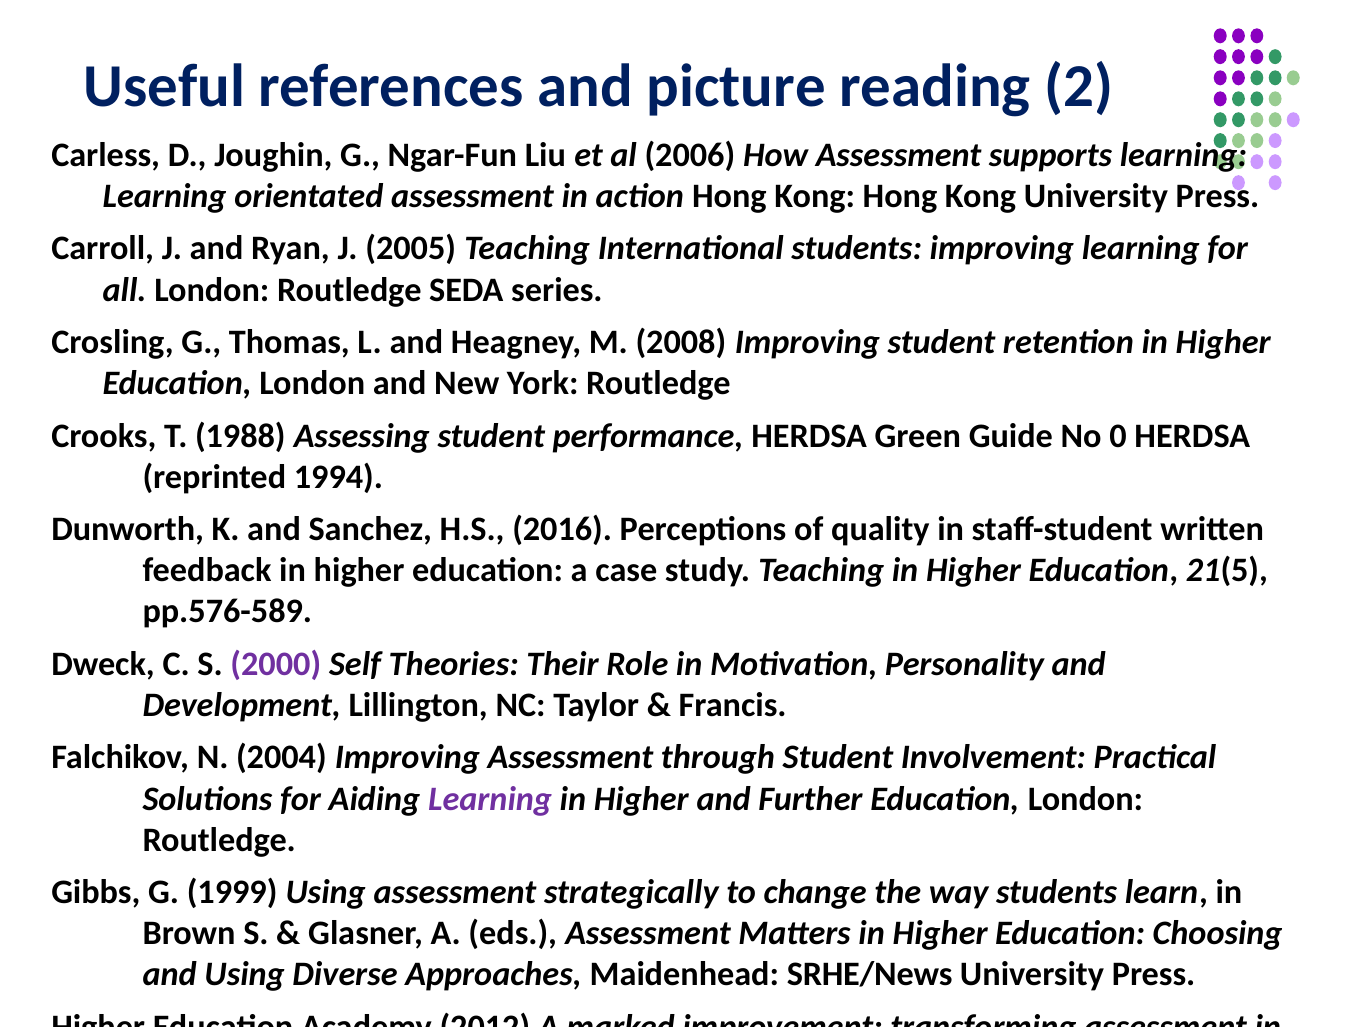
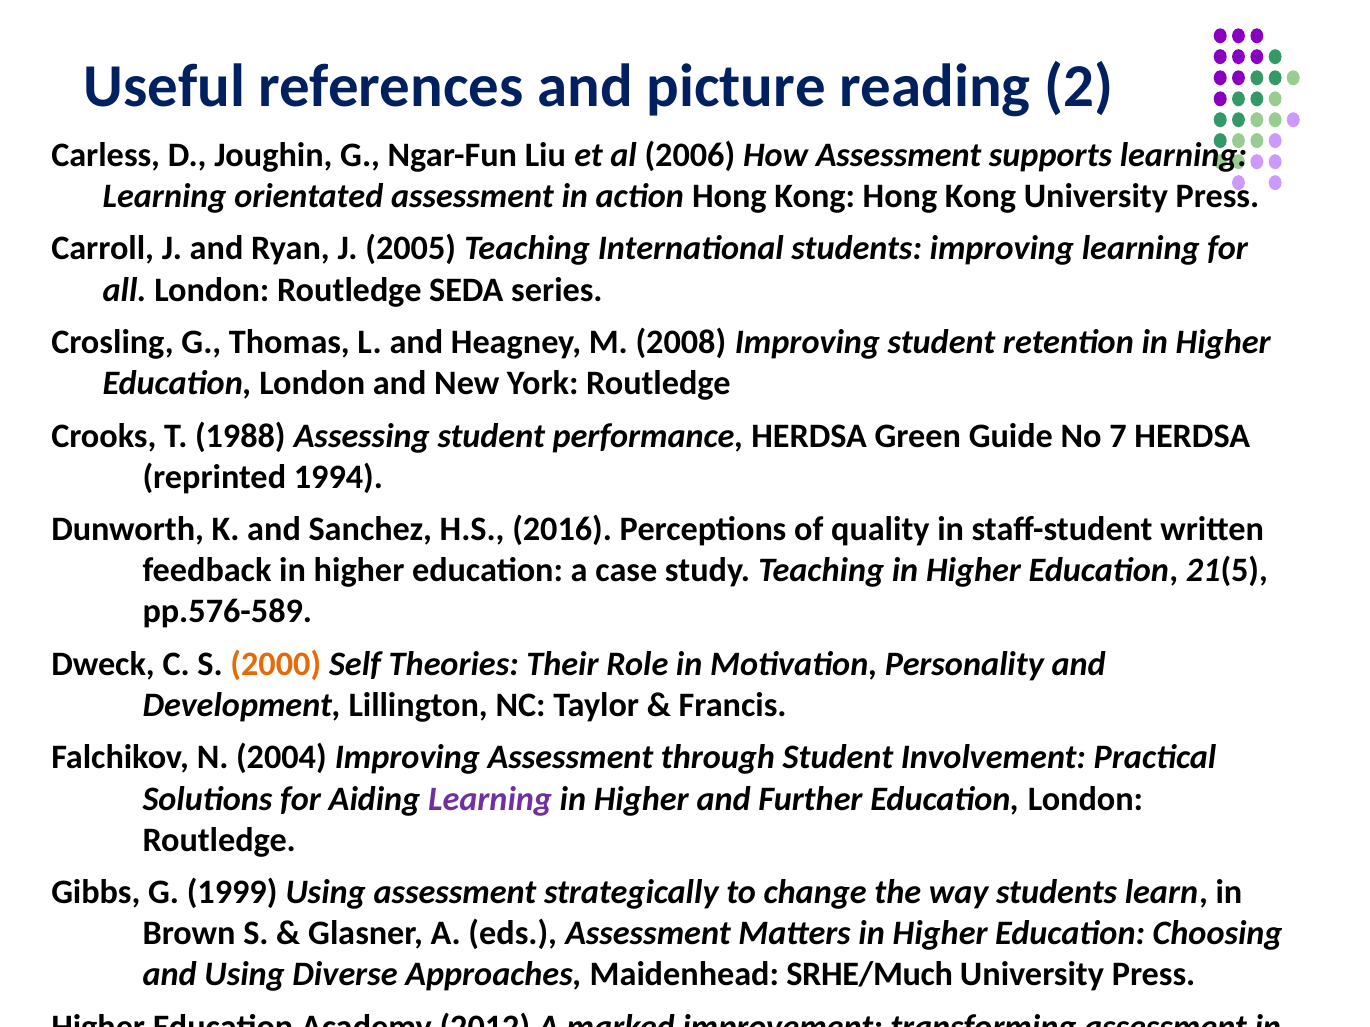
0: 0 -> 7
2000 colour: purple -> orange
SRHE/News: SRHE/News -> SRHE/Much
